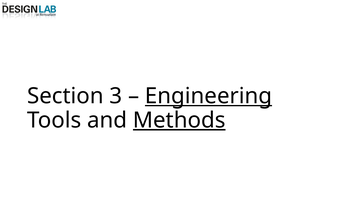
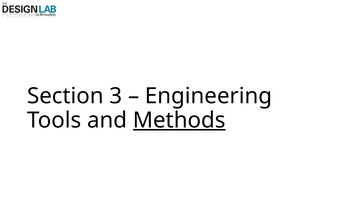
Engineering underline: present -> none
